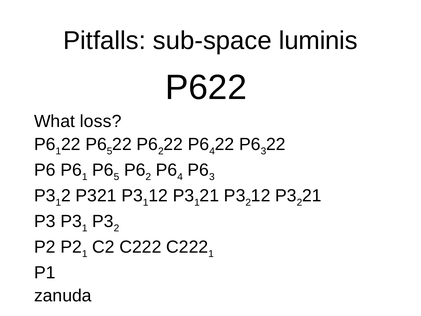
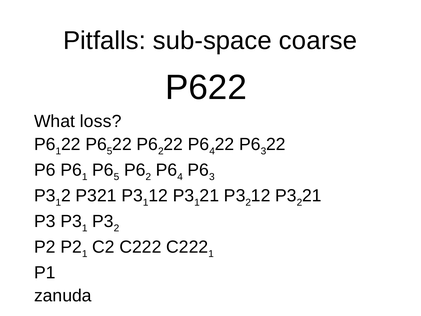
luminis: luminis -> coarse
